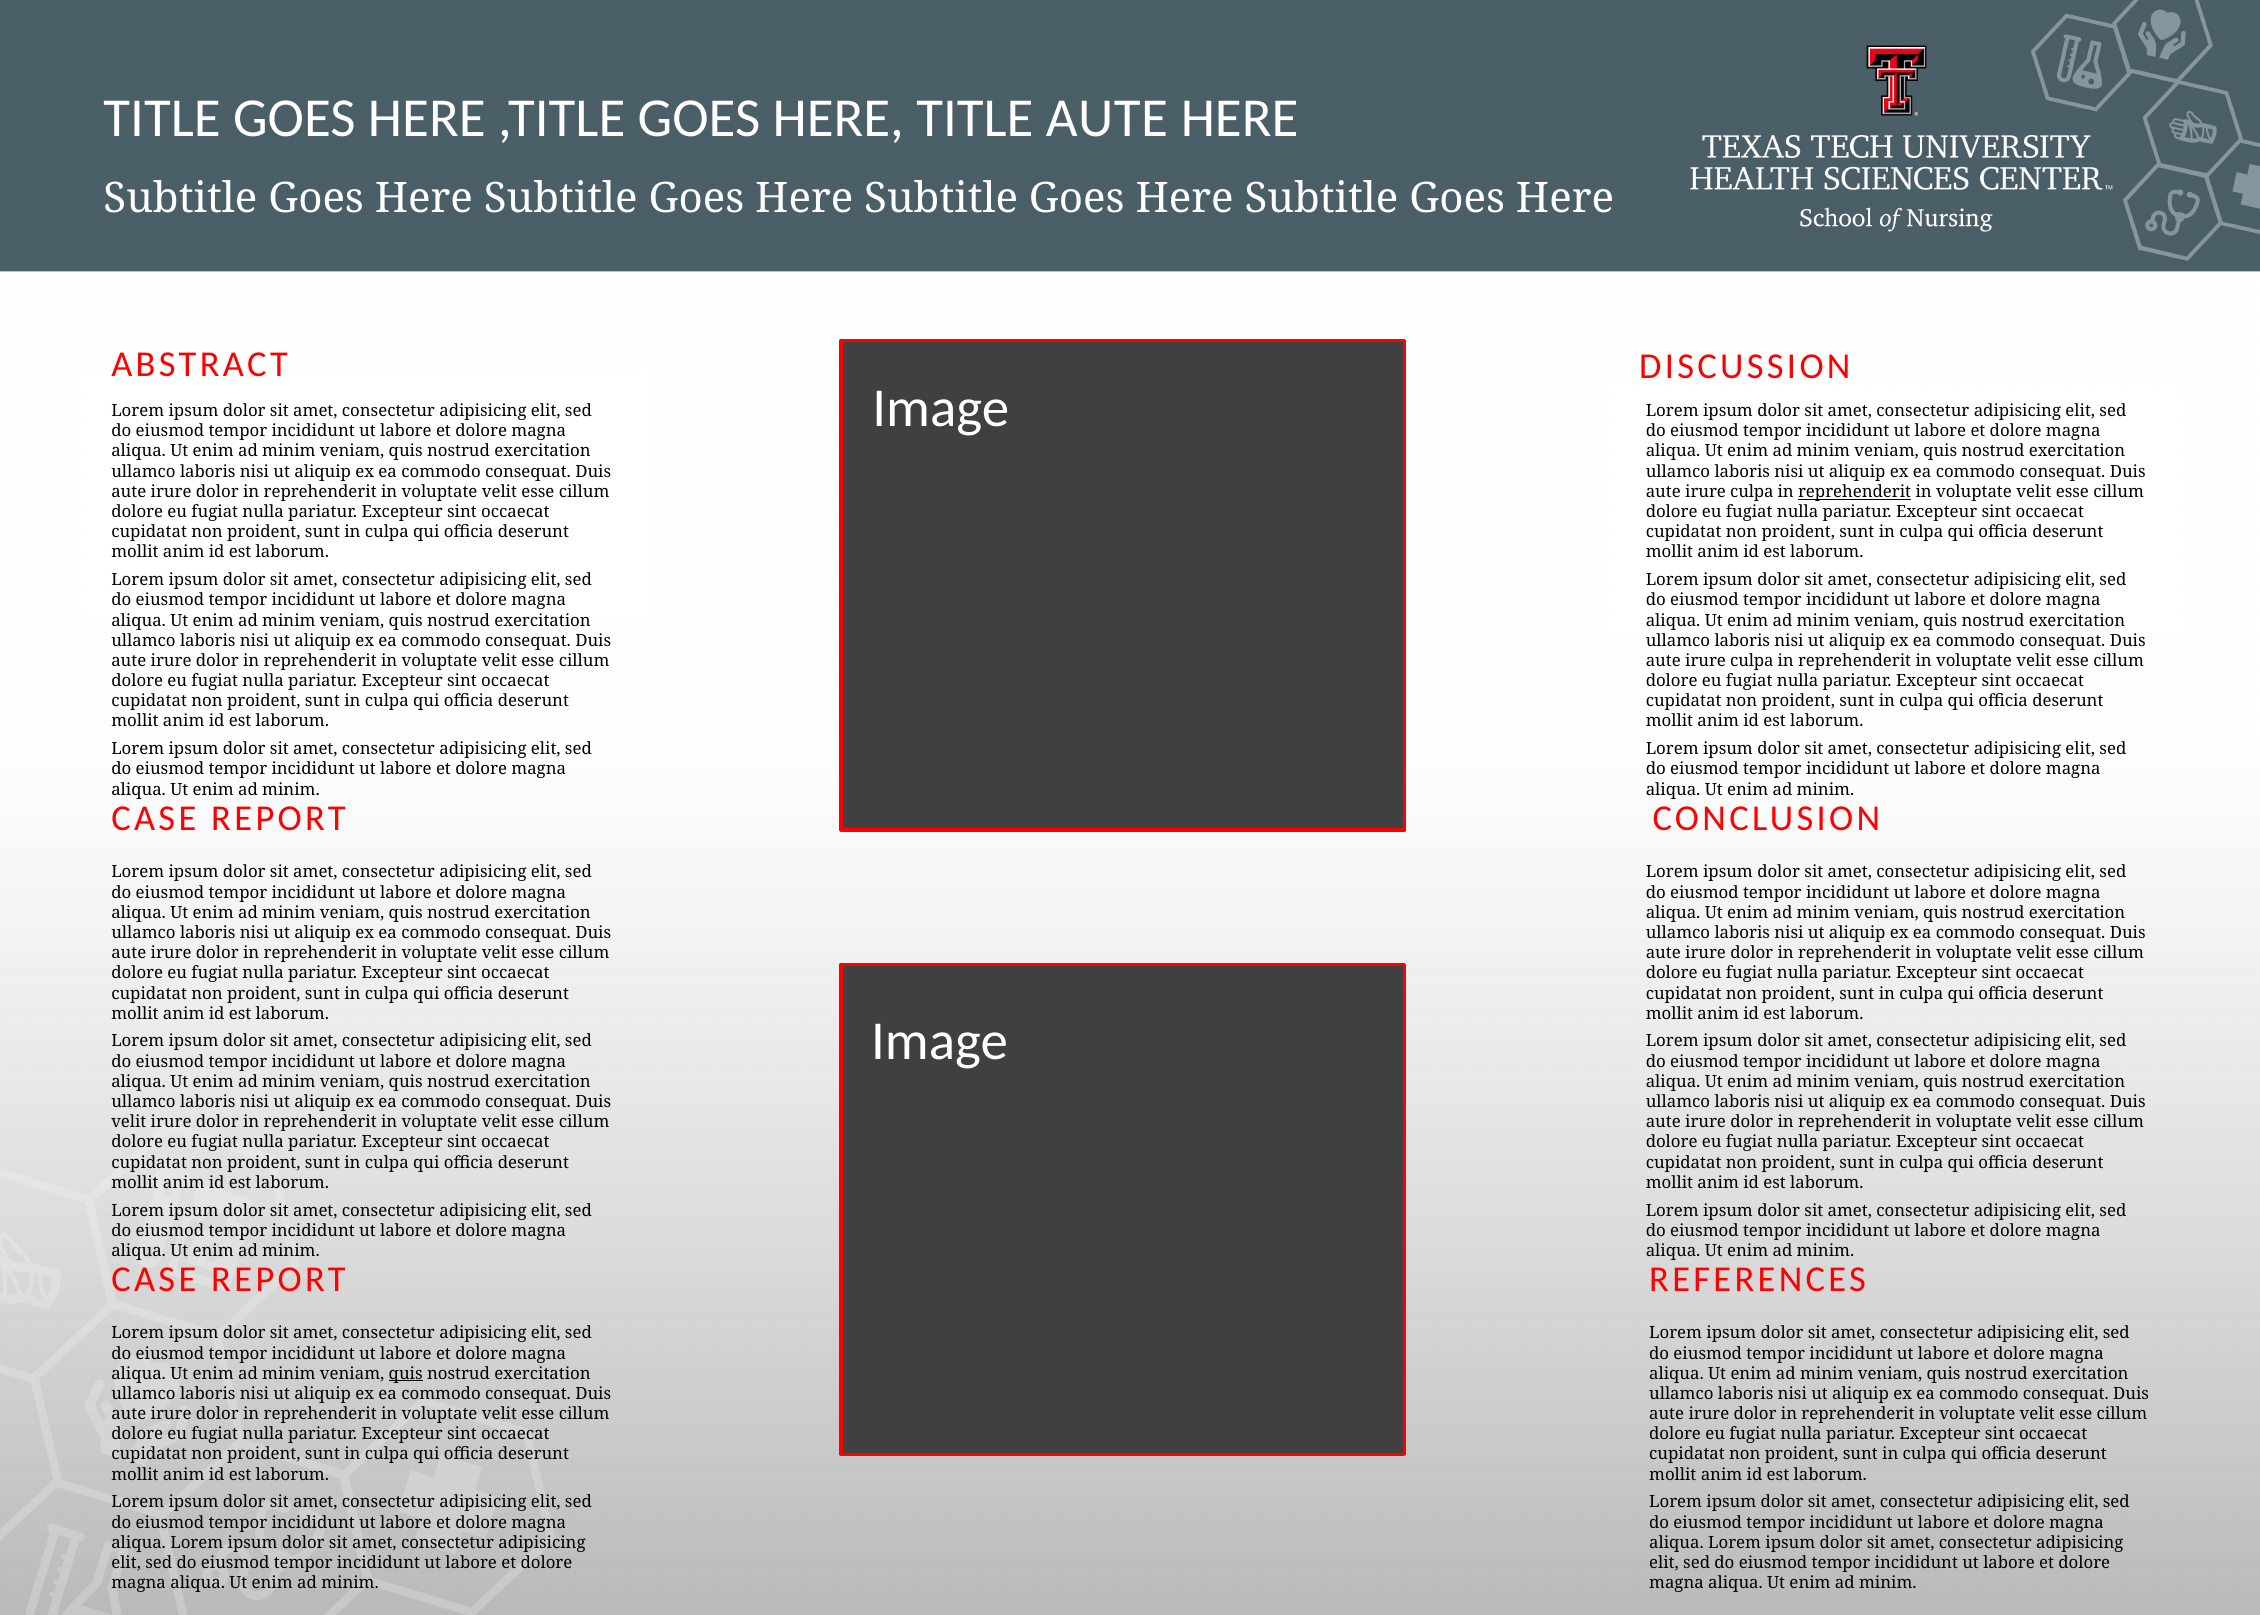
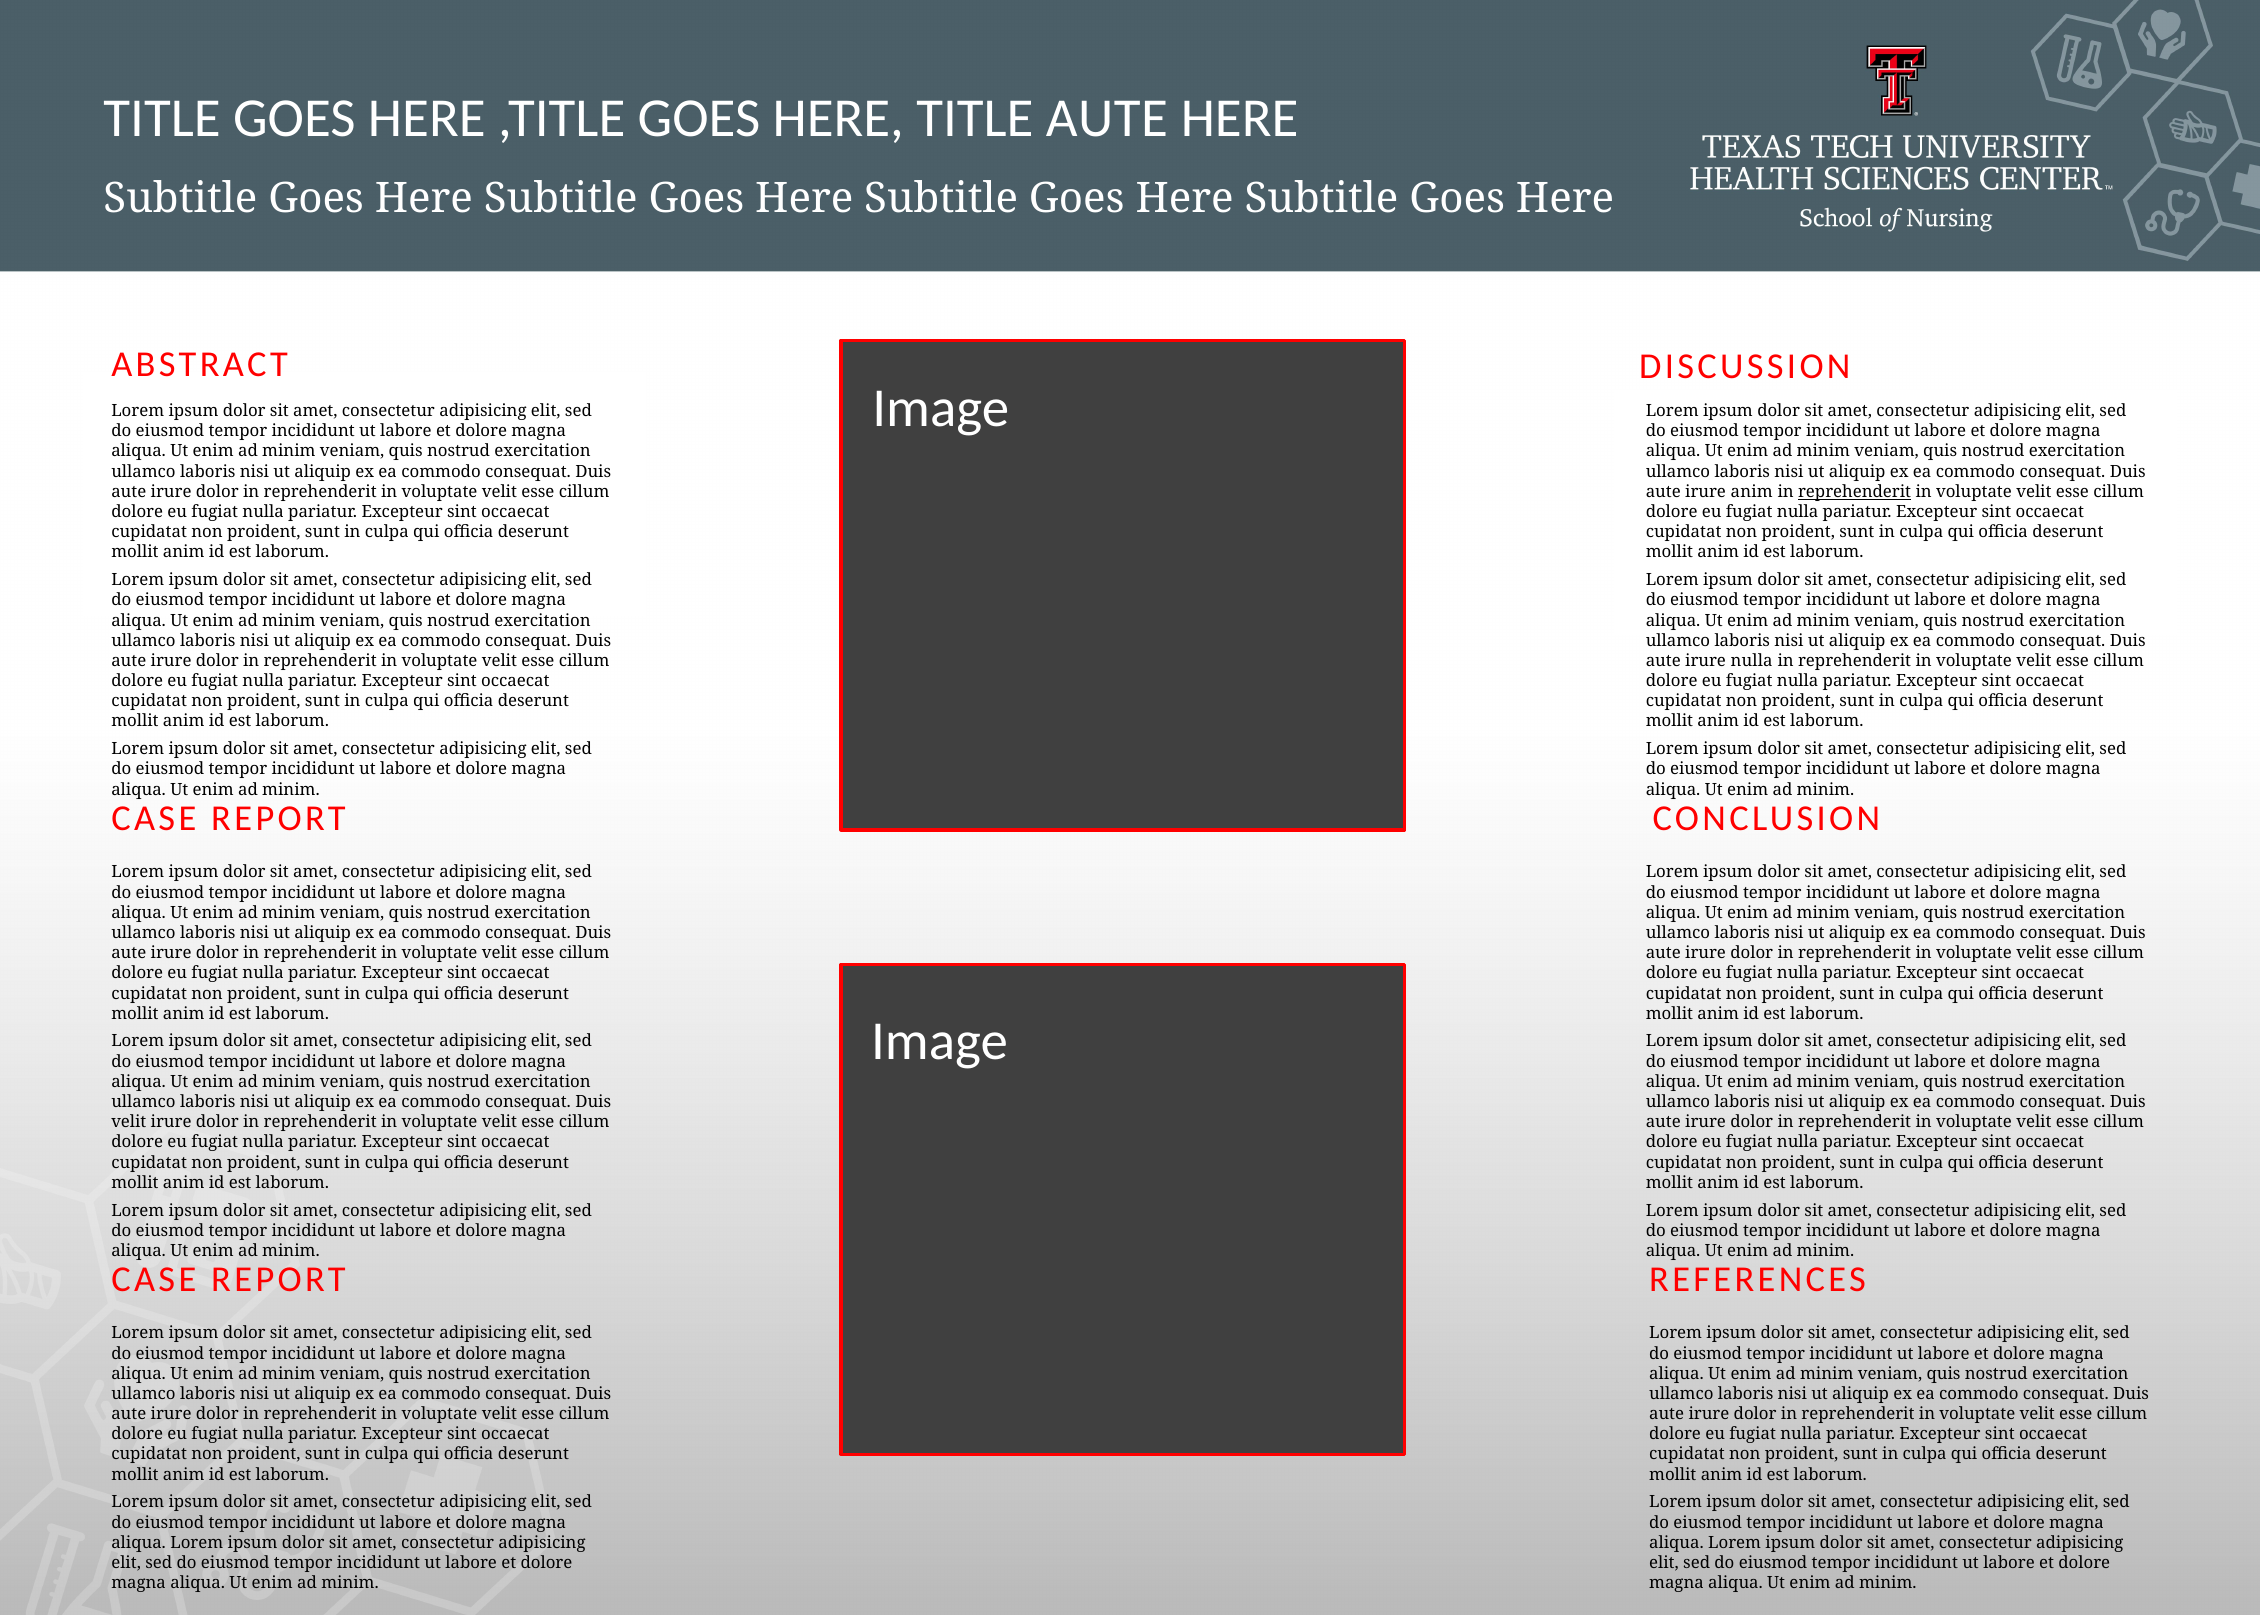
culpa at (1752, 492): culpa -> anim
culpa at (1752, 661): culpa -> nulla
quis at (406, 1373) underline: present -> none
